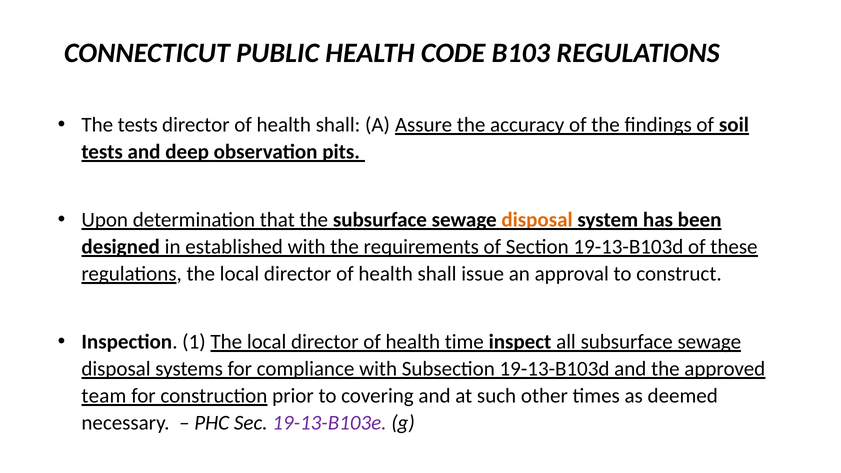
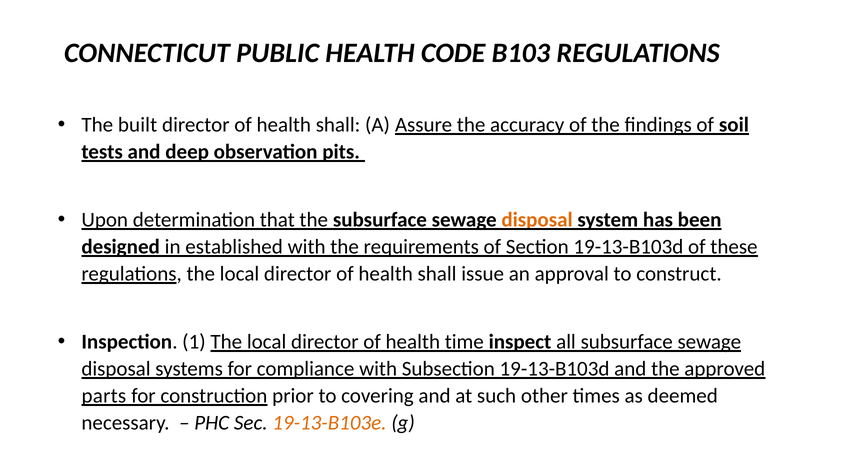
The tests: tests -> built
team: team -> parts
19-13-B103e colour: purple -> orange
